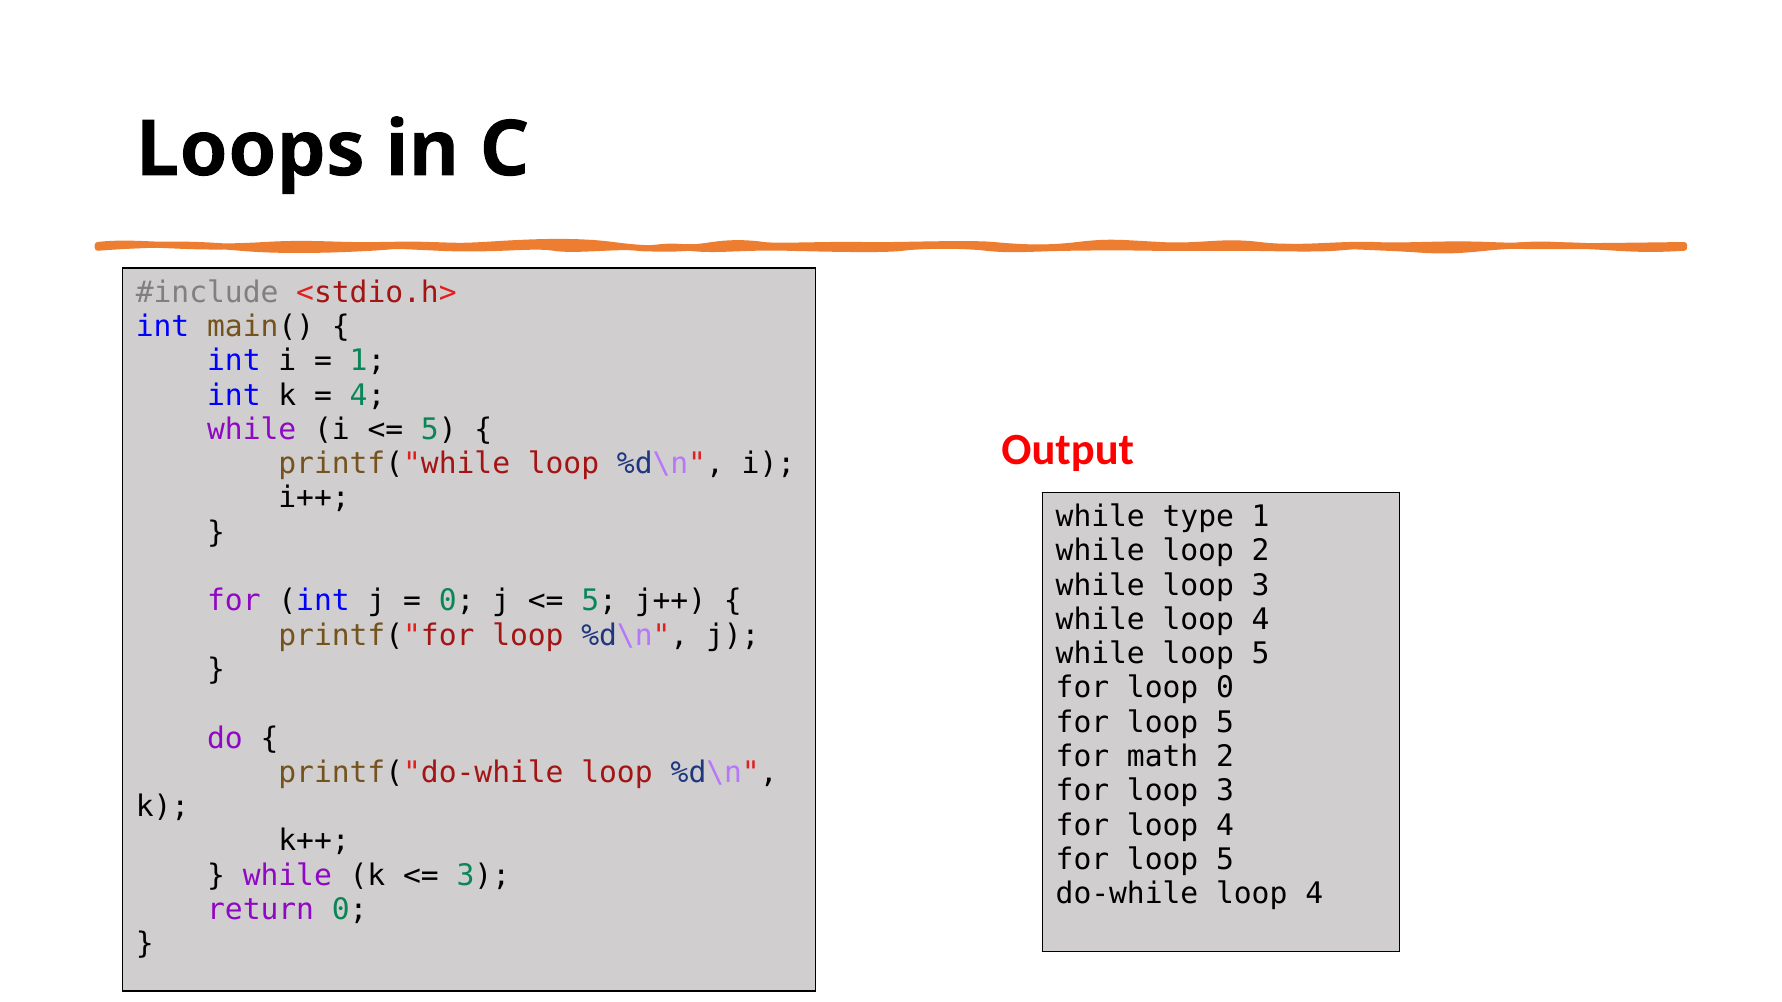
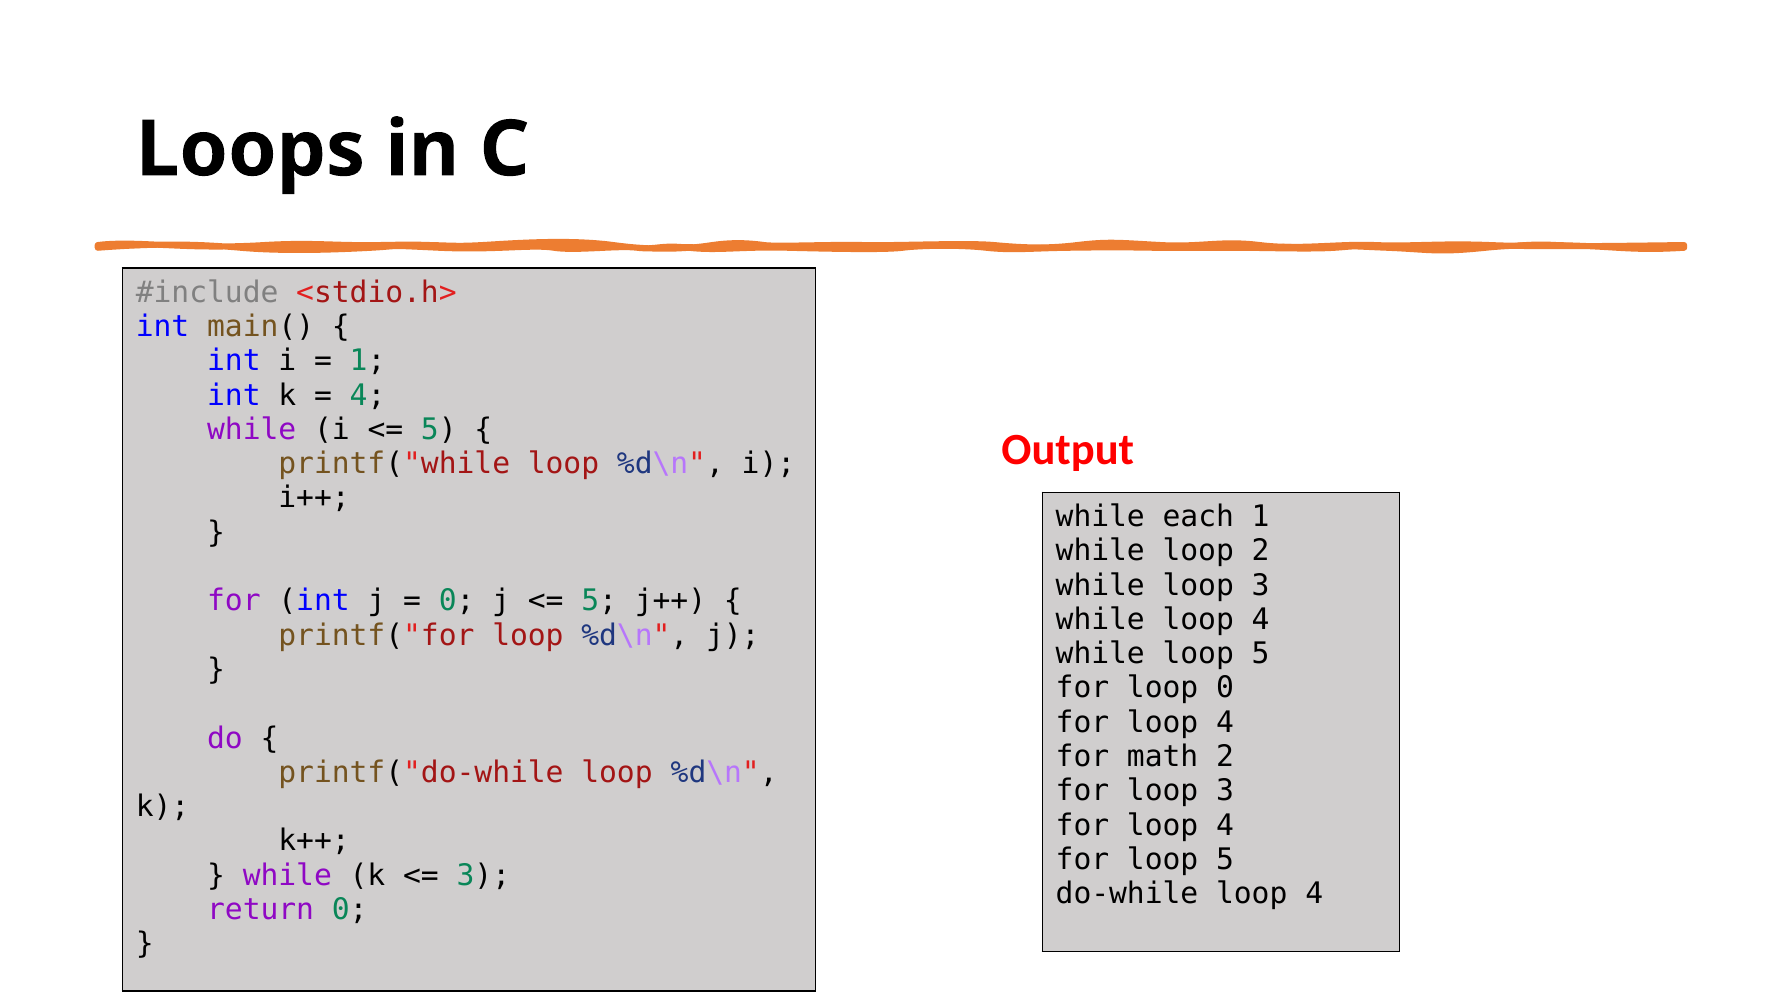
type: type -> each
5 at (1225, 723): 5 -> 4
